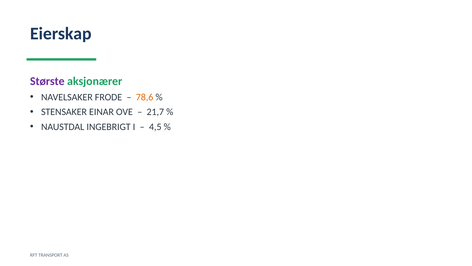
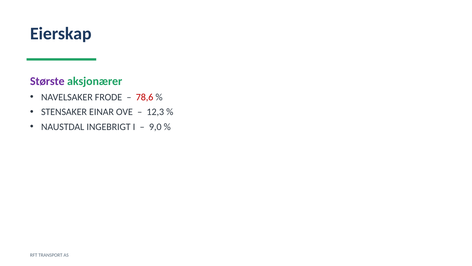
78,6 colour: orange -> red
21,7: 21,7 -> 12,3
4,5: 4,5 -> 9,0
